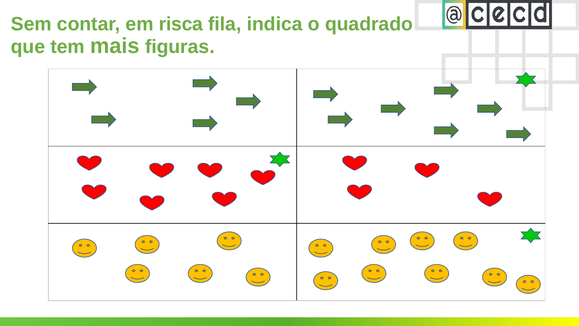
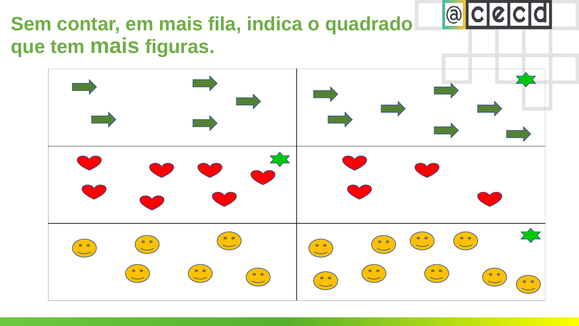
em risca: risca -> mais
